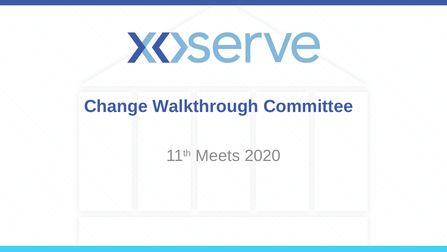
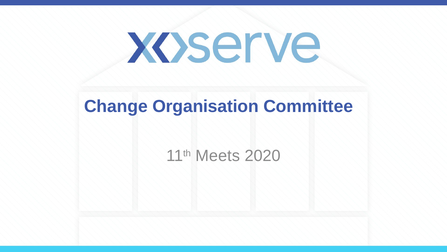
Walkthrough: Walkthrough -> Organisation
